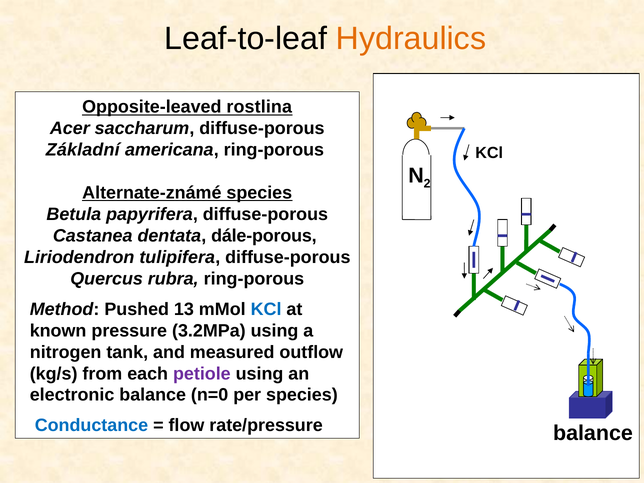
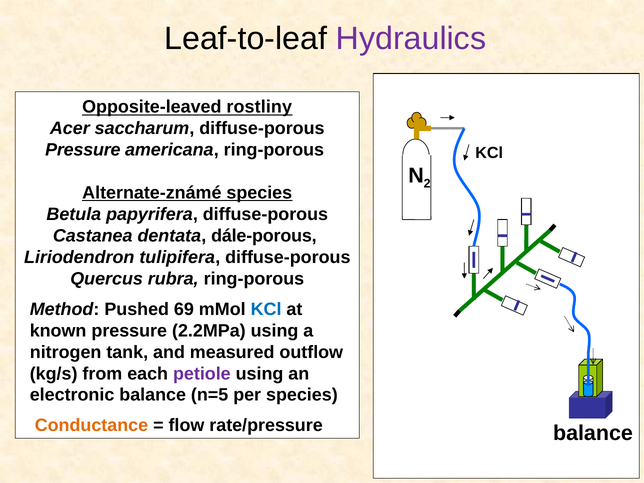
Hydraulics colour: orange -> purple
rostlina: rostlina -> rostliny
Základní at (83, 150): Základní -> Pressure
13: 13 -> 69
3.2MPa: 3.2MPa -> 2.2MPa
n=0: n=0 -> n=5
Conductance colour: blue -> orange
